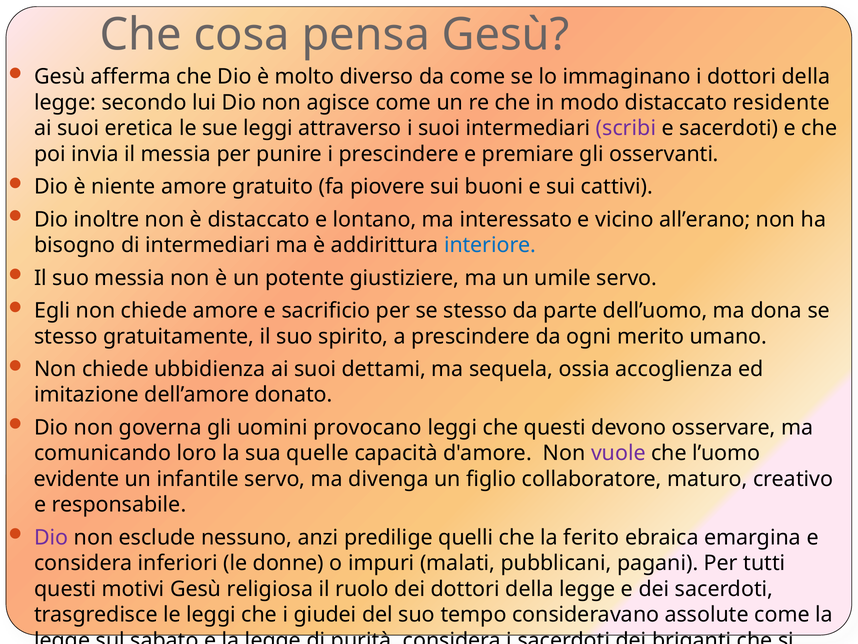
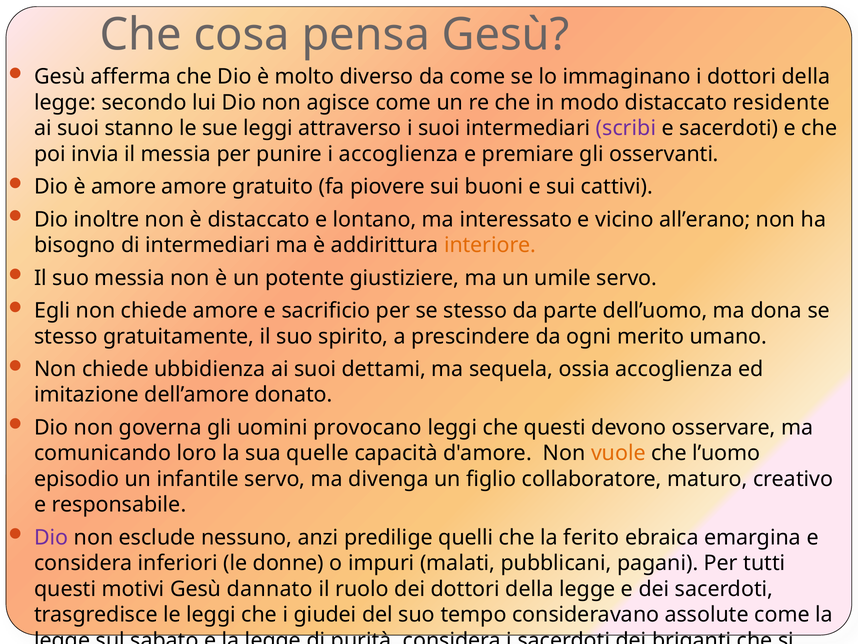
eretica: eretica -> stanno
i prescindere: prescindere -> accoglienza
è niente: niente -> amore
interiore colour: blue -> orange
vuole colour: purple -> orange
evidente: evidente -> episodio
religiosa: religiosa -> dannato
